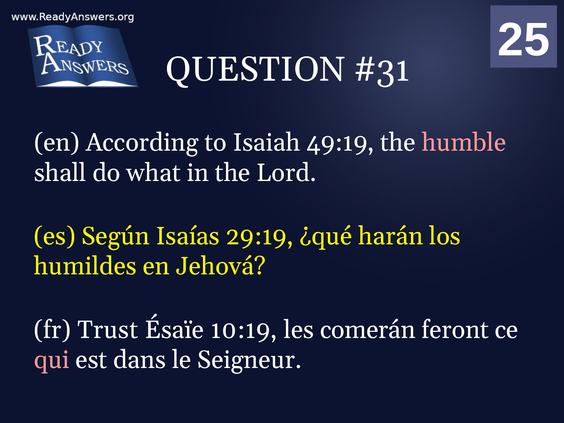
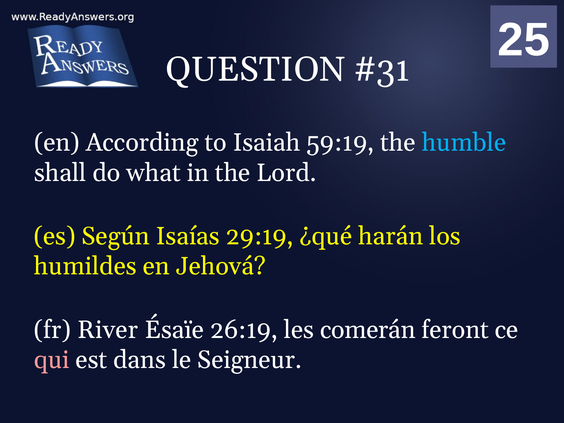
49:19: 49:19 -> 59:19
humble colour: pink -> light blue
Trust: Trust -> River
10:19: 10:19 -> 26:19
